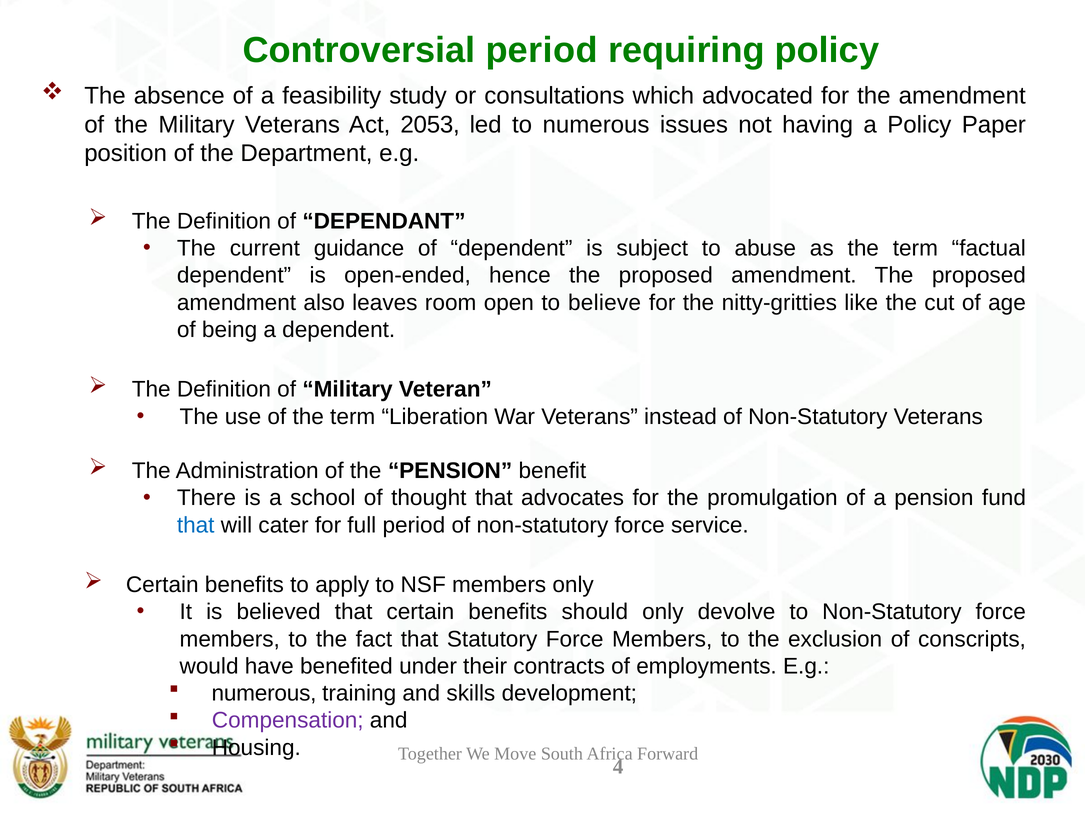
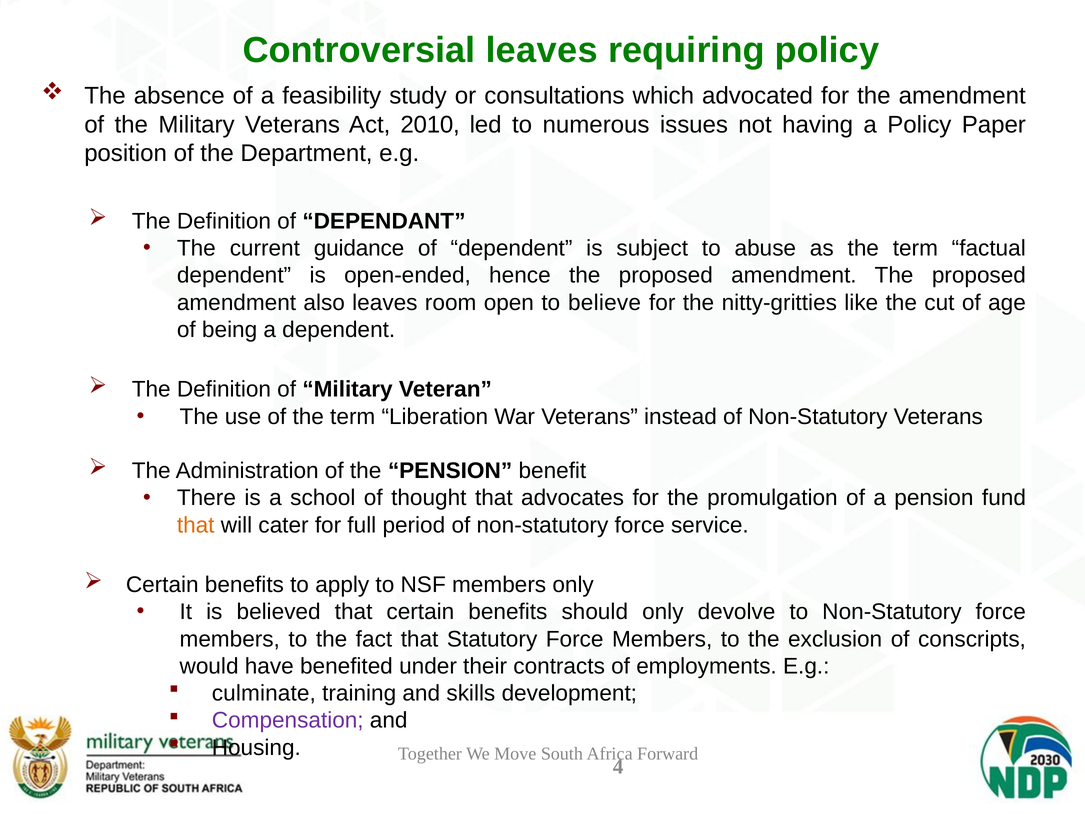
Controversial period: period -> leaves
2053: 2053 -> 2010
that at (196, 525) colour: blue -> orange
numerous at (264, 693): numerous -> culminate
